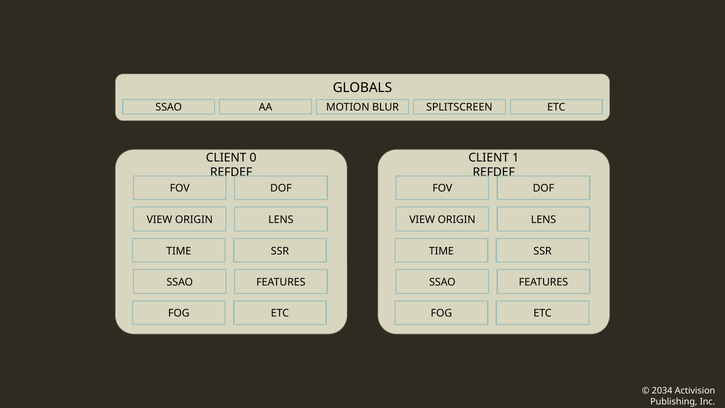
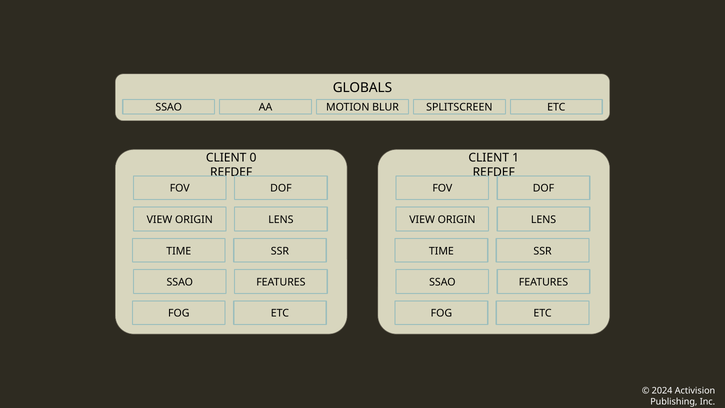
2034: 2034 -> 2024
